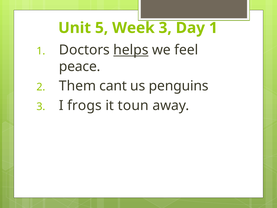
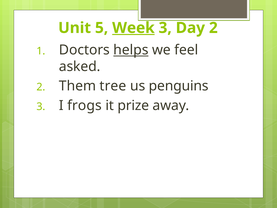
Week underline: none -> present
Day 1: 1 -> 2
peace: peace -> asked
cant: cant -> tree
toun: toun -> prize
